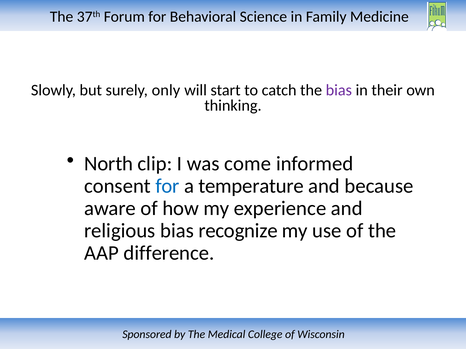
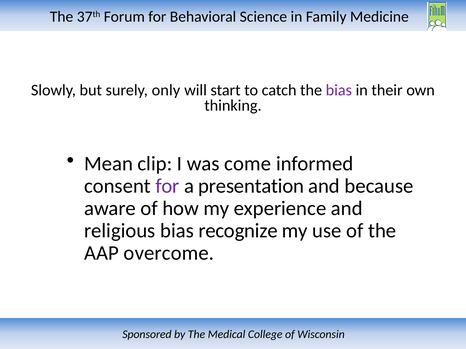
North: North -> Mean
for at (167, 186) colour: blue -> purple
temperature: temperature -> presentation
difference: difference -> overcome
